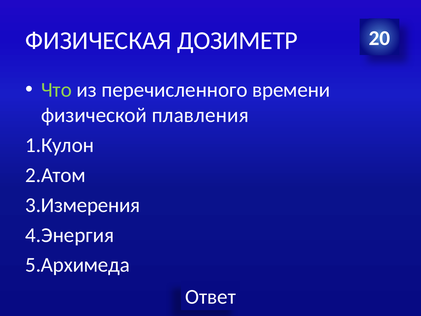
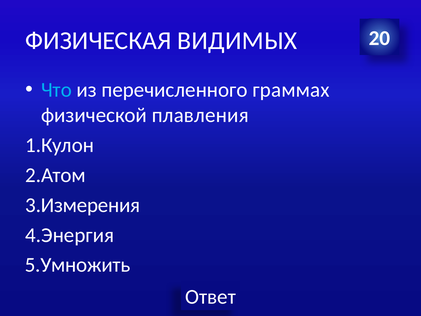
ДОЗИМЕТР: ДОЗИМЕТР -> ВИДИМЫХ
Что colour: light green -> light blue
времени: времени -> граммах
5.Архимеда: 5.Архимеда -> 5.Умножить
